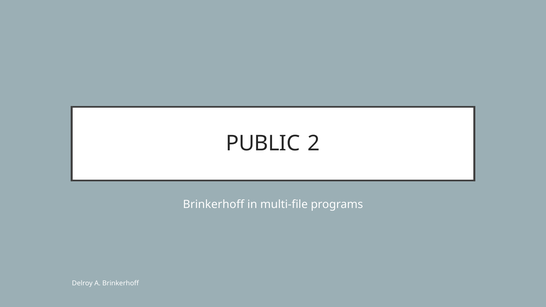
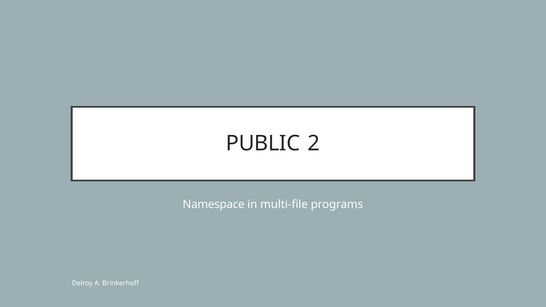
Brinkerhoff at (214, 205): Brinkerhoff -> Namespace
